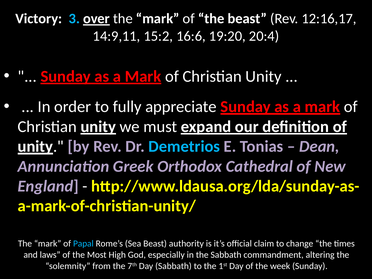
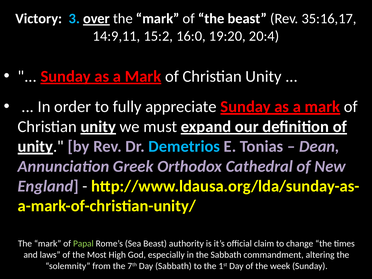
12:16,17: 12:16,17 -> 35:16,17
16:6: 16:6 -> 16:0
Papal colour: light blue -> light green
